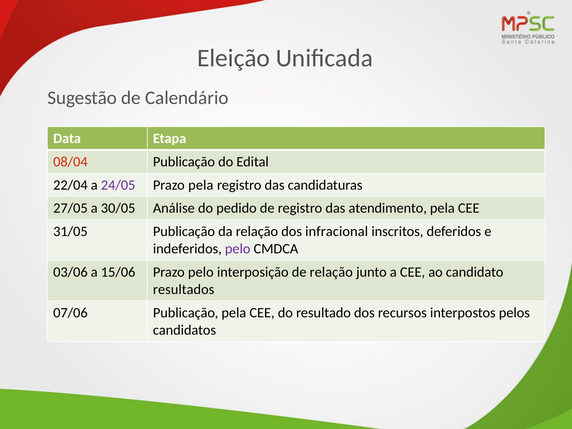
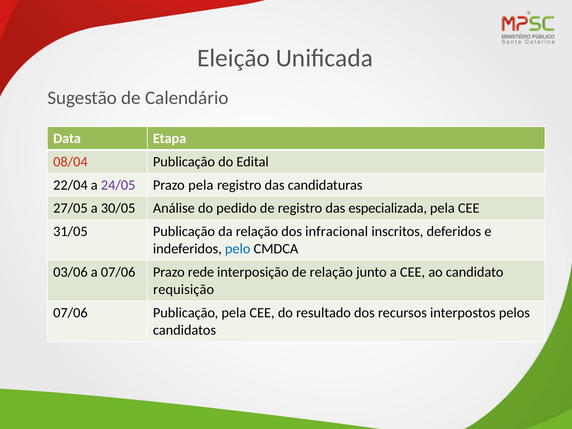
atendimento: atendimento -> especializada
pelo at (238, 249) colour: purple -> blue
a 15/06: 15/06 -> 07/06
Prazo pelo: pelo -> rede
resultados: resultados -> requisição
